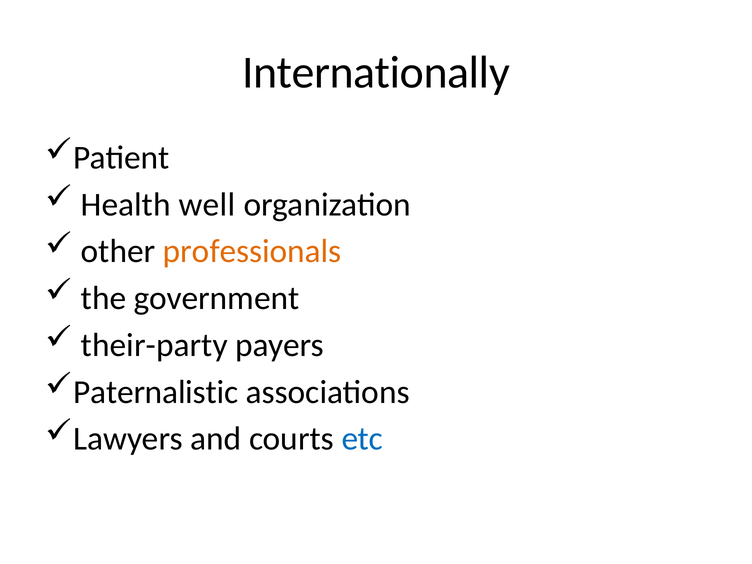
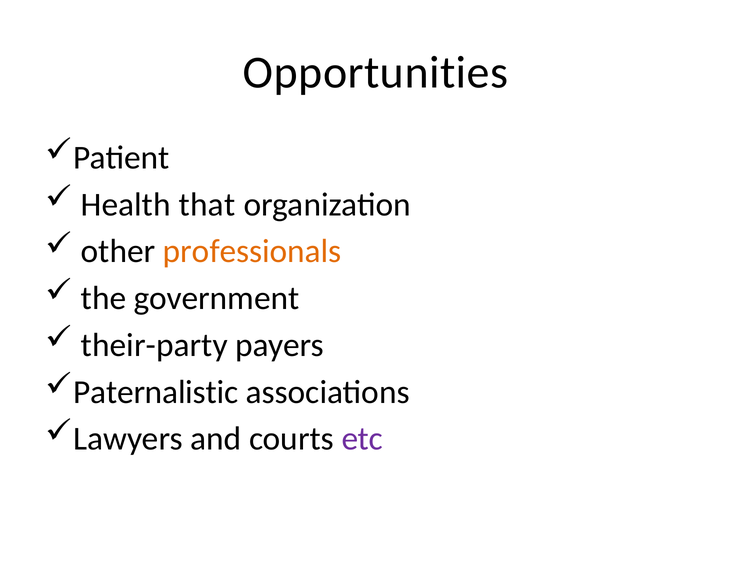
Internationally: Internationally -> Opportunities
well: well -> that
etc colour: blue -> purple
